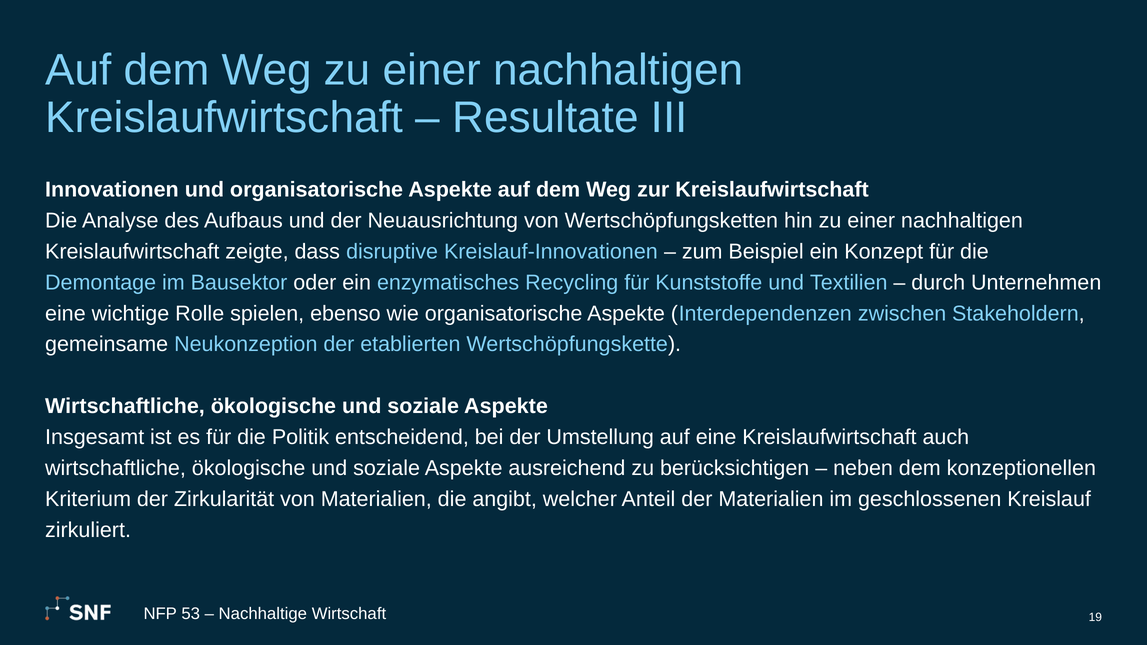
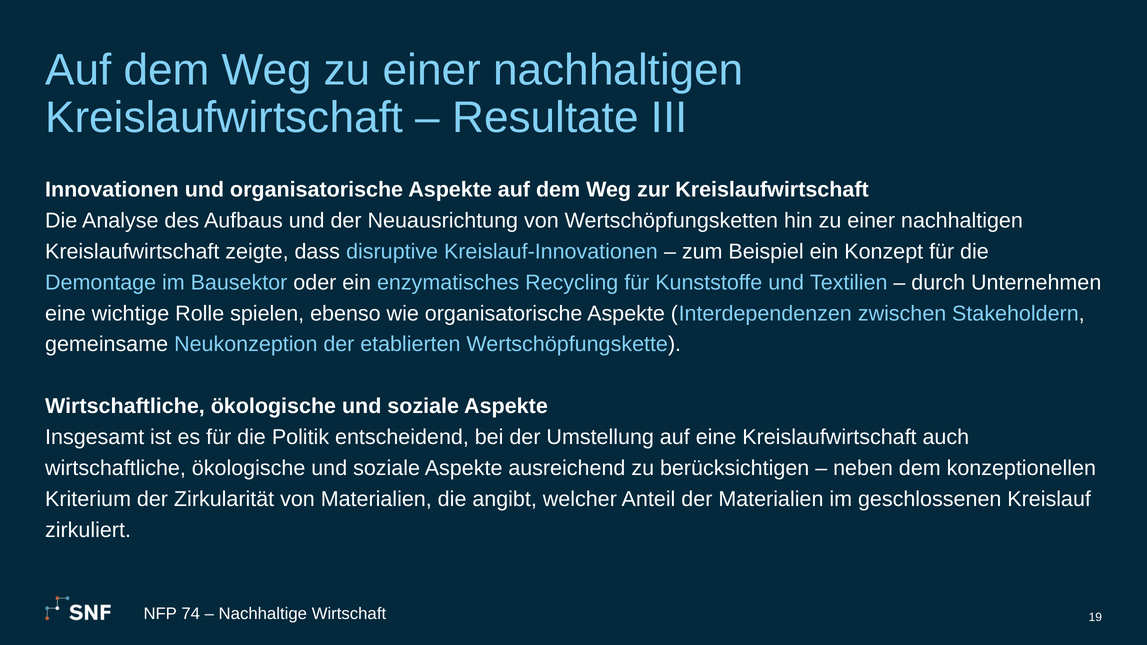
53: 53 -> 74
